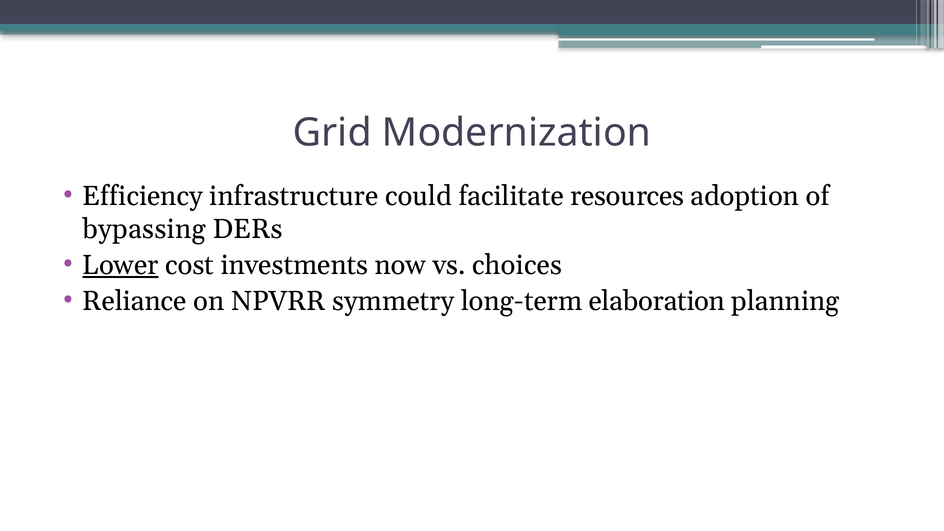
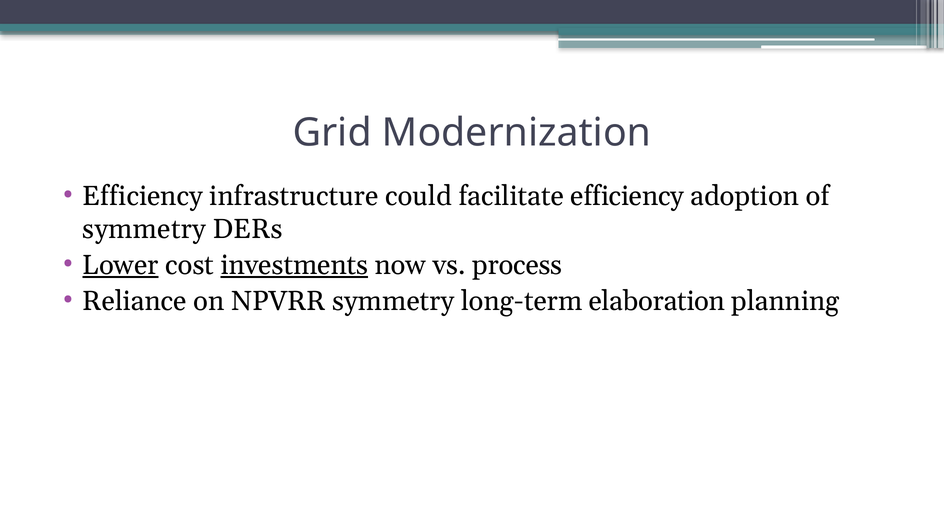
facilitate resources: resources -> efficiency
bypassing at (144, 229): bypassing -> symmetry
investments underline: none -> present
choices: choices -> process
